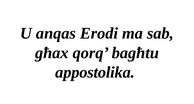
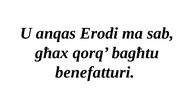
appostolika: appostolika -> benefatturi
